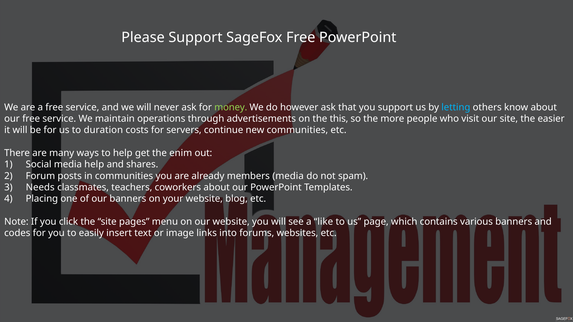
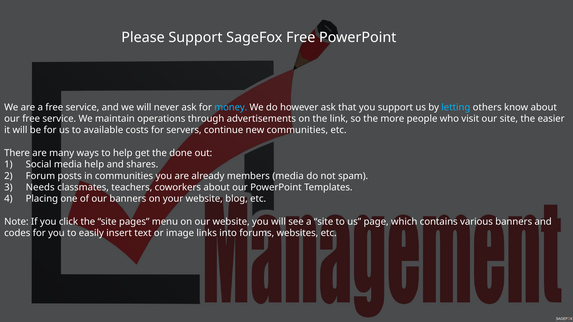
money colour: light green -> light blue
this: this -> link
duration: duration -> available
enim: enim -> done
a like: like -> site
